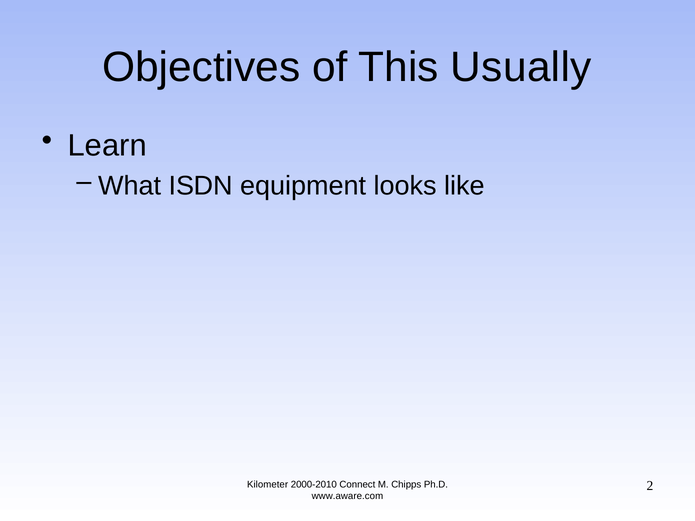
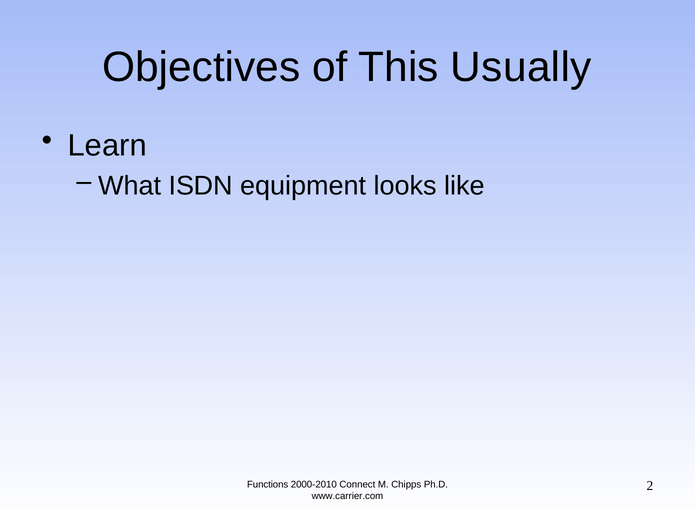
Kilometer: Kilometer -> Functions
www.aware.com: www.aware.com -> www.carrier.com
